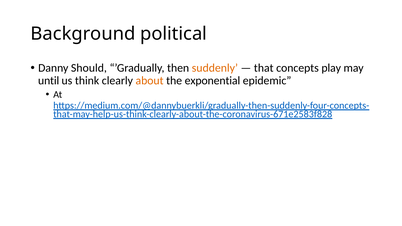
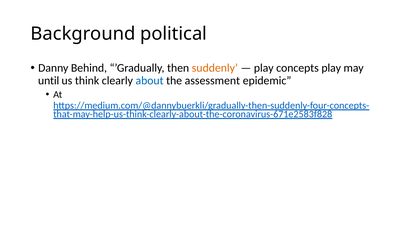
Should: Should -> Behind
that at (264, 68): that -> play
about colour: orange -> blue
exponential: exponential -> assessment
